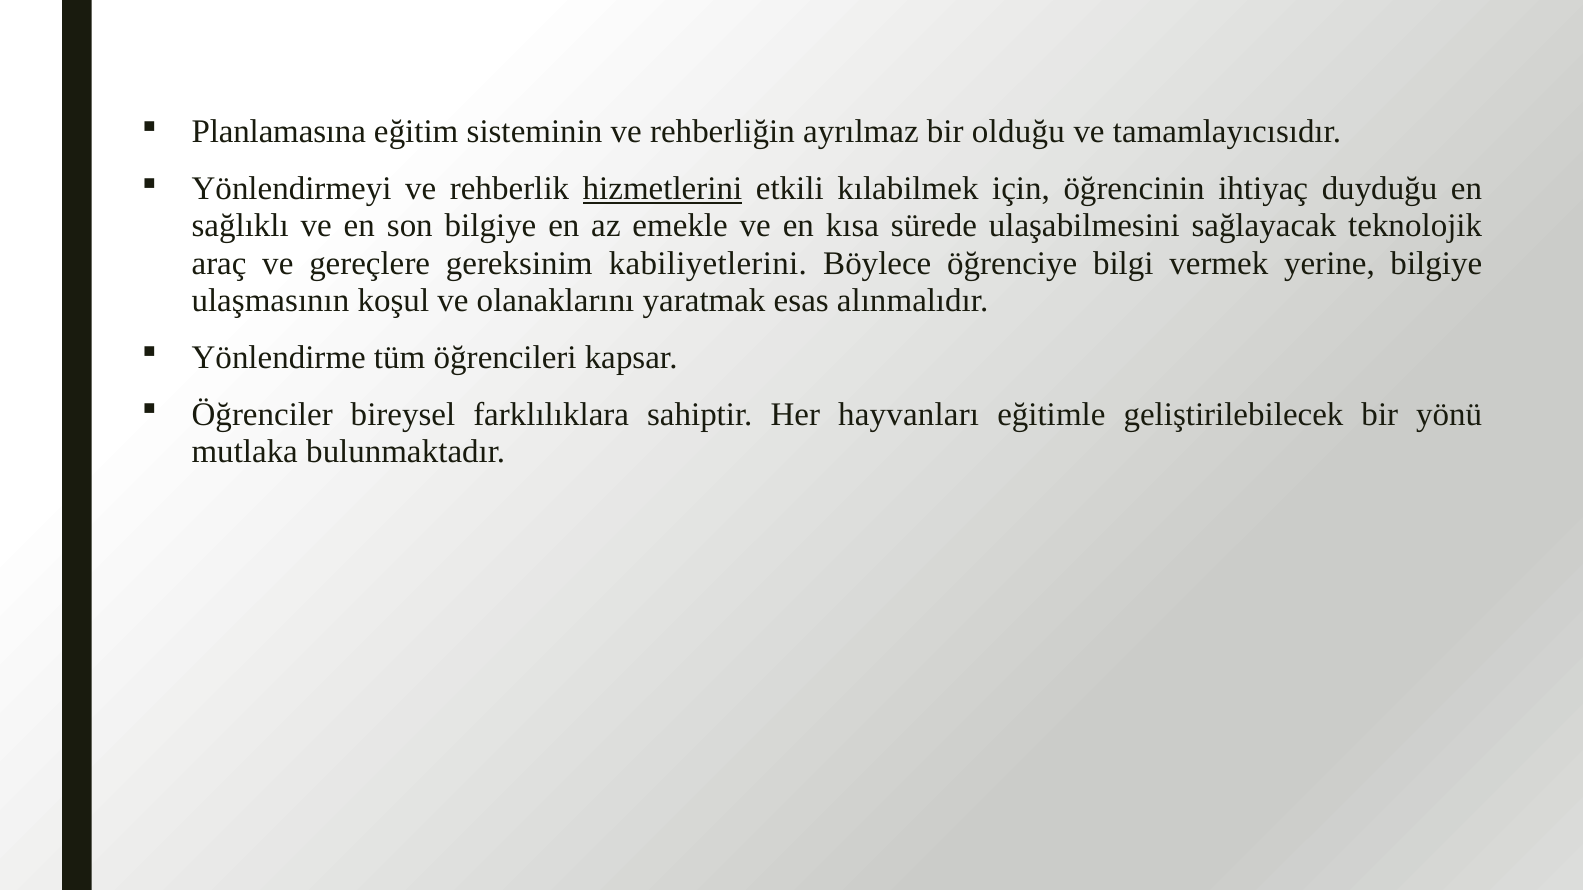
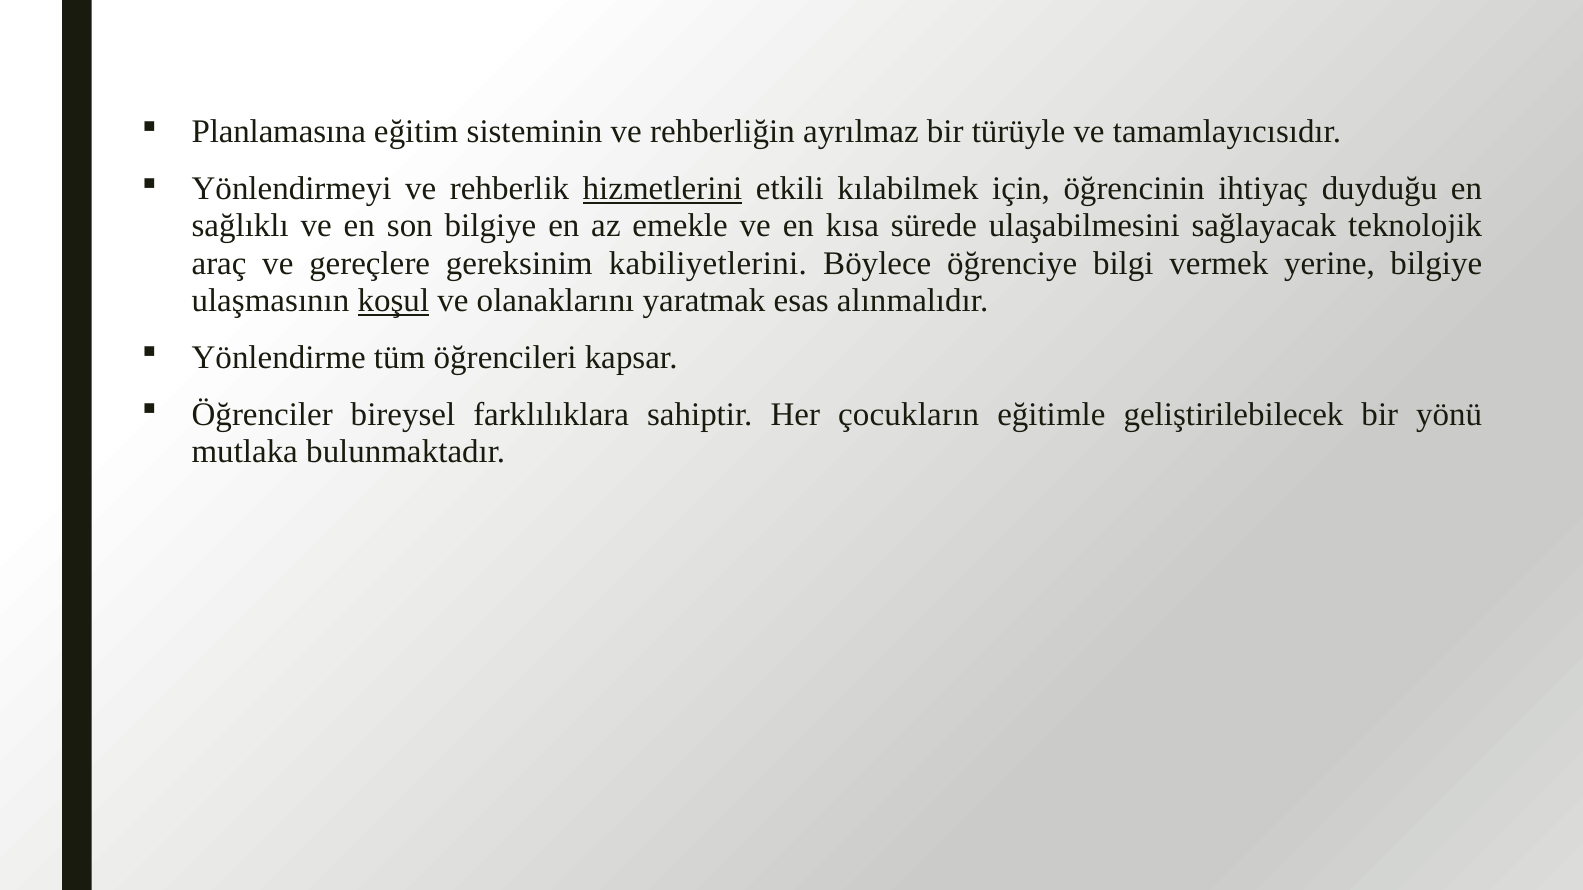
olduğu: olduğu -> türüyle
koşul underline: none -> present
hayvanları: hayvanları -> çocukların
